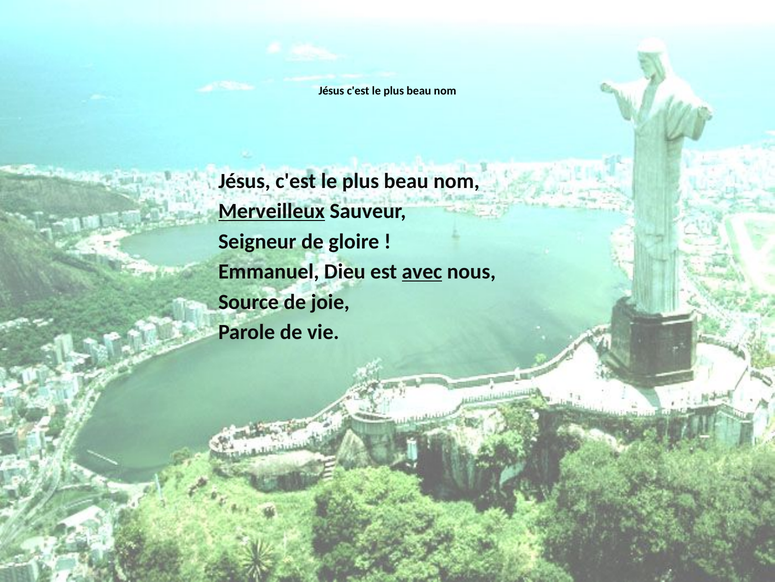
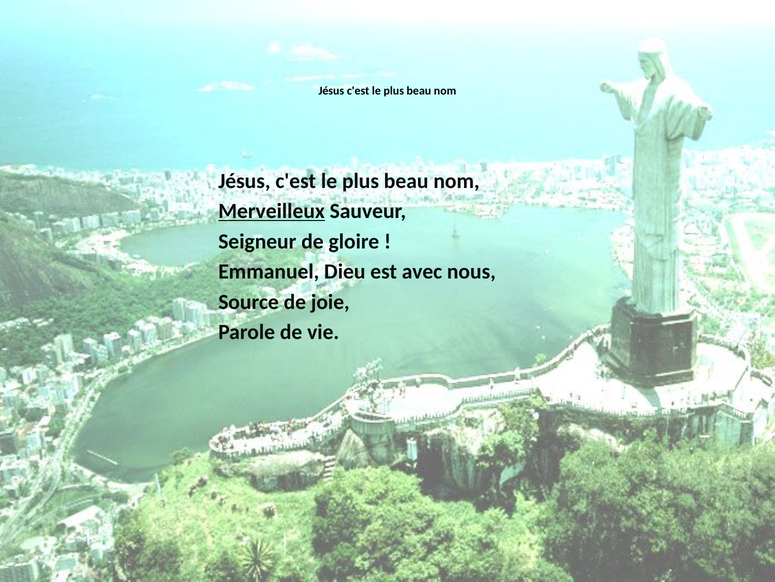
avec underline: present -> none
